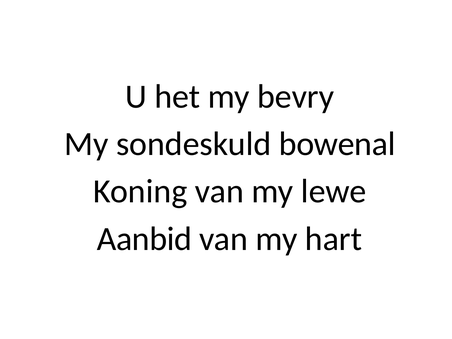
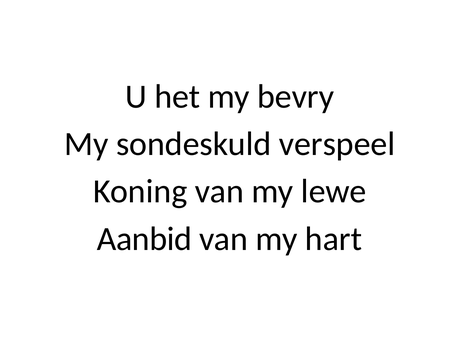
bowenal: bowenal -> verspeel
